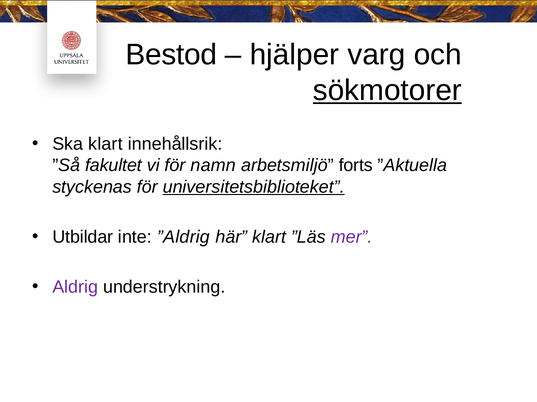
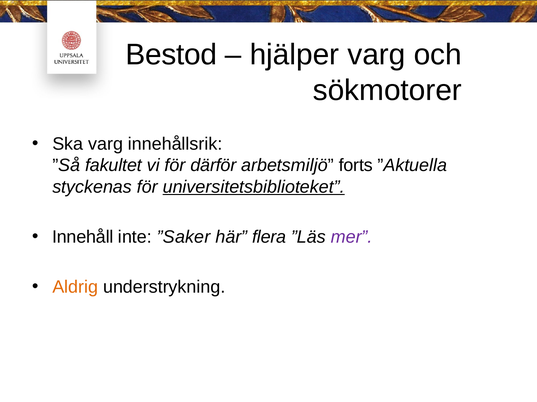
sökmotorer underline: present -> none
Ska klart: klart -> varg
namn: namn -> därför
Utbildar: Utbildar -> Innehåll
”Aldrig: ”Aldrig -> ”Saker
här klart: klart -> flera
Aldrig colour: purple -> orange
